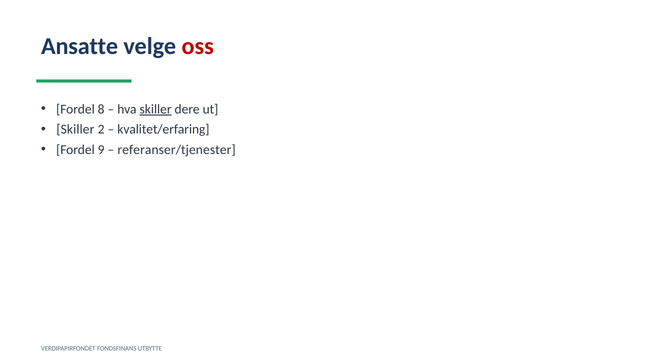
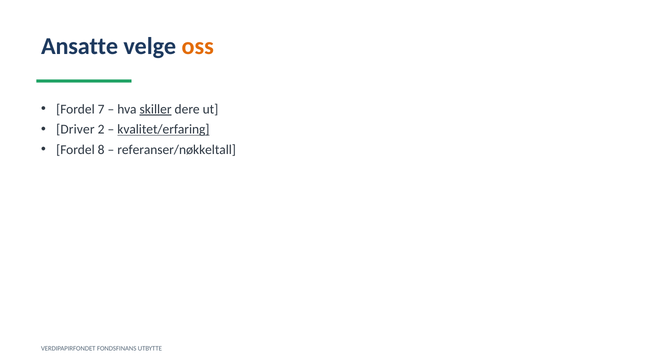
oss colour: red -> orange
8: 8 -> 7
Skiller at (75, 129): Skiller -> Driver
kvalitet/erfaring underline: none -> present
9: 9 -> 8
referanser/tjenester: referanser/tjenester -> referanser/nøkkeltall
